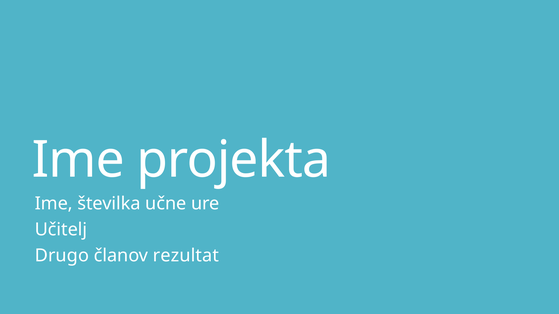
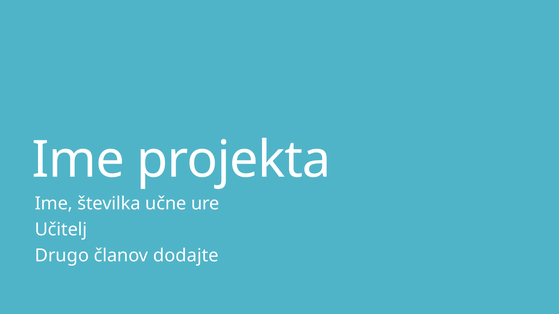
rezultat: rezultat -> dodajte
